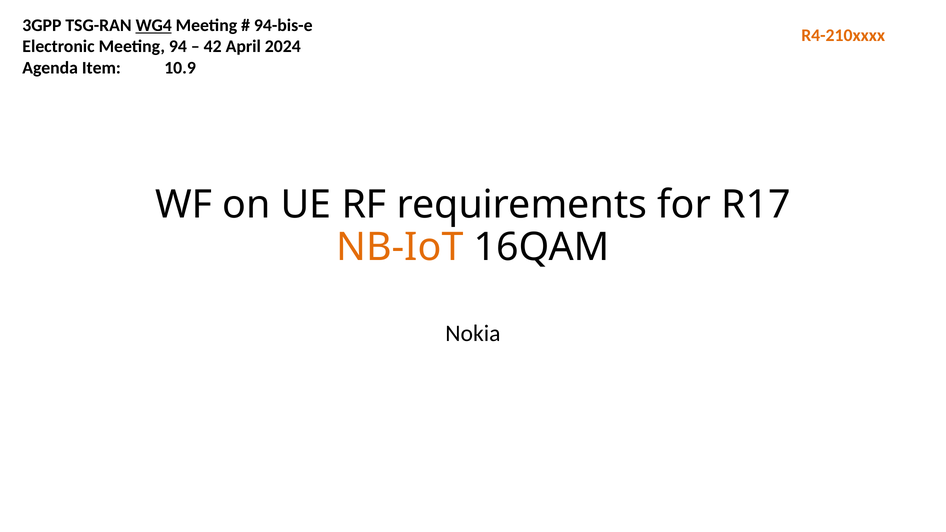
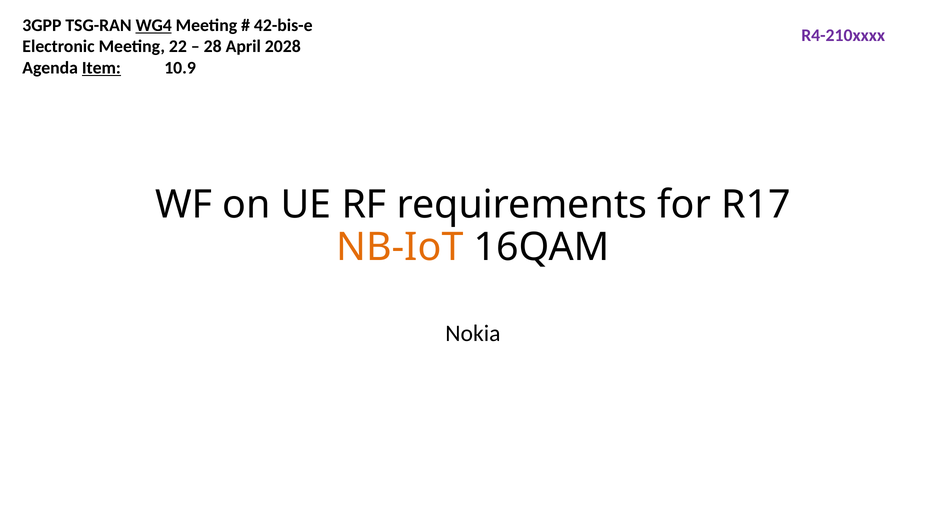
94-bis-e: 94-bis-e -> 42-bis-e
R4-210xxxx colour: orange -> purple
94: 94 -> 22
42: 42 -> 28
2024: 2024 -> 2028
Item underline: none -> present
